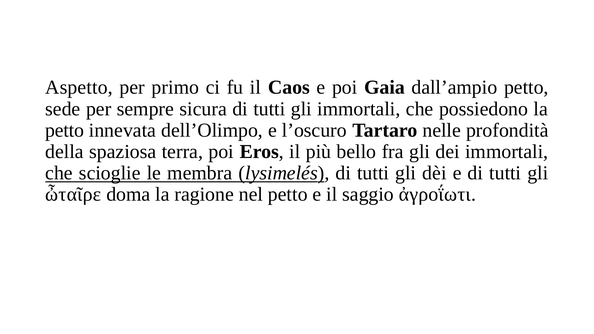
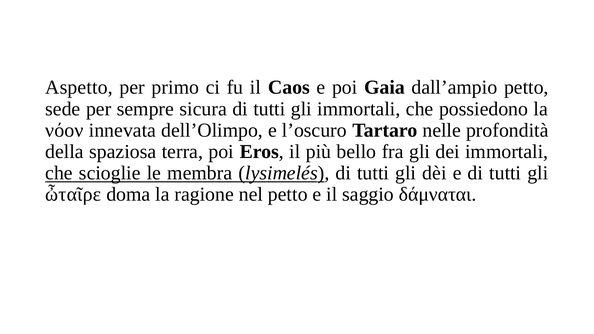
petto at (65, 130): petto -> νόον
ἀγροΐωτι: ἀγροΐωτι -> δάμναται
